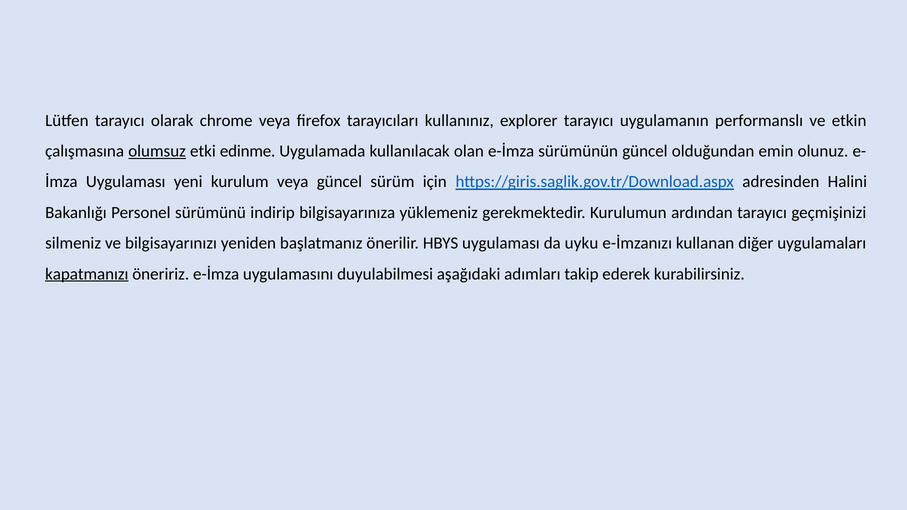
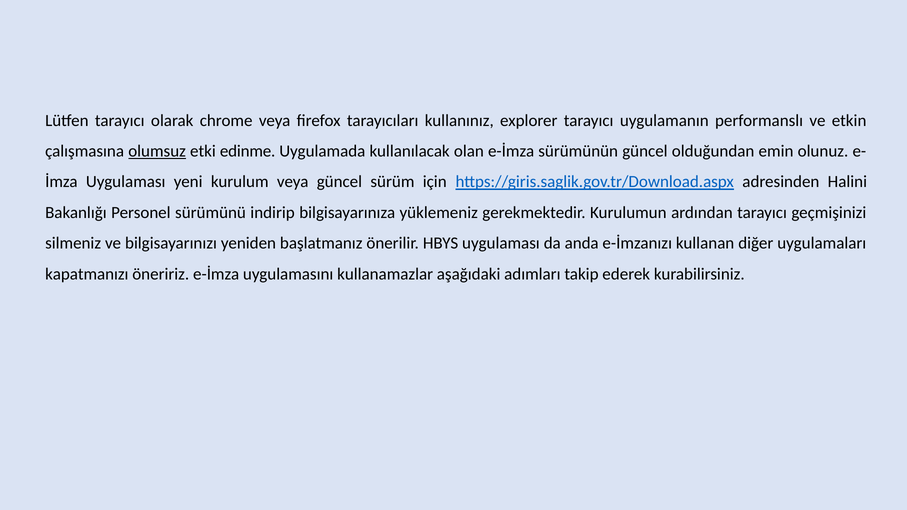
uyku: uyku -> anda
kapatmanızı underline: present -> none
duyulabilmesi: duyulabilmesi -> kullanamazlar
